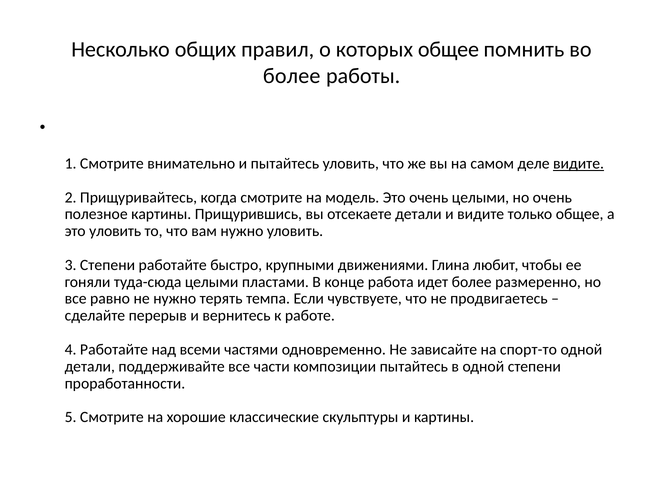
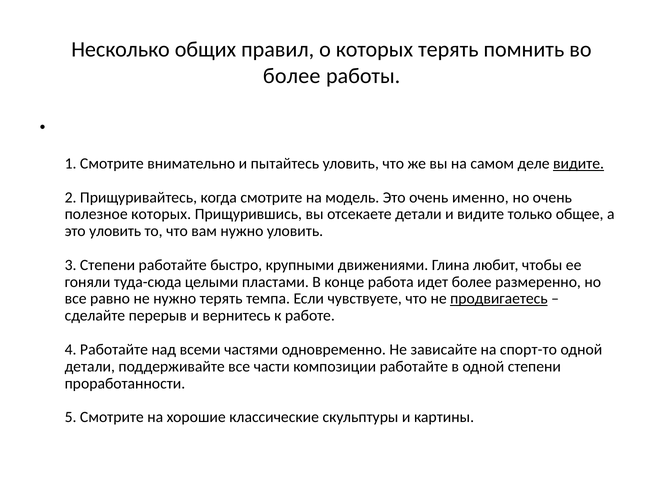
которых общее: общее -> терять
очень целыми: целыми -> именно
полезное картины: картины -> которых
продвигаетесь underline: none -> present
композиции пытайтесь: пытайтесь -> работайте
